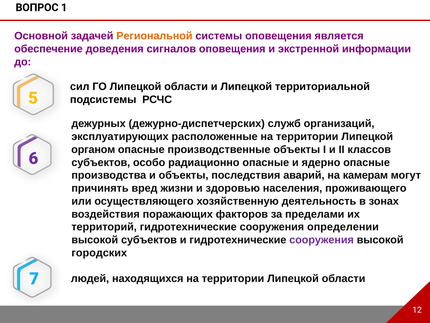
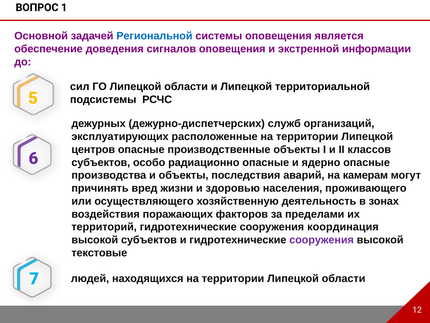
Региональной colour: orange -> blue
органом: органом -> центров
определении: определении -> координация
городских: городских -> текстовые
